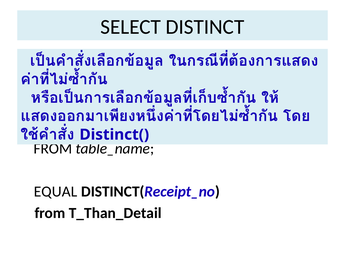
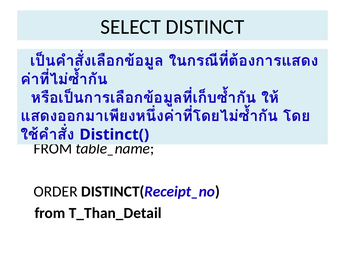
EQUAL: EQUAL -> ORDER
